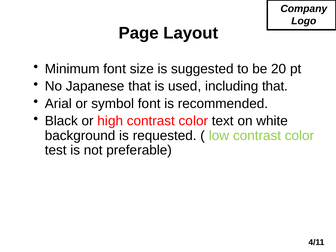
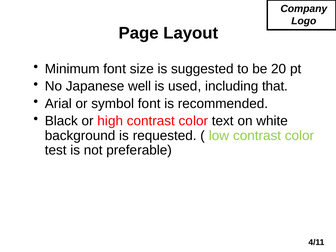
Japanese that: that -> well
